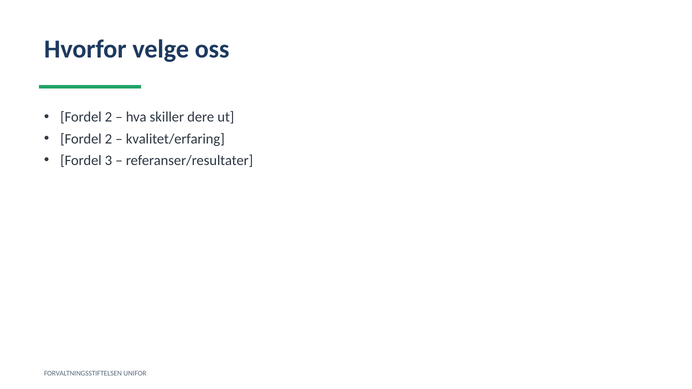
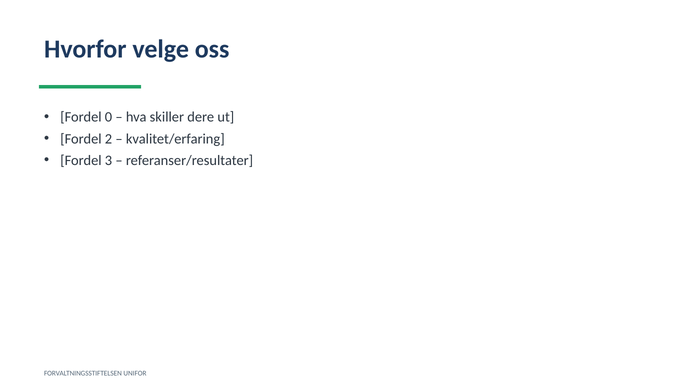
2 at (109, 117): 2 -> 0
